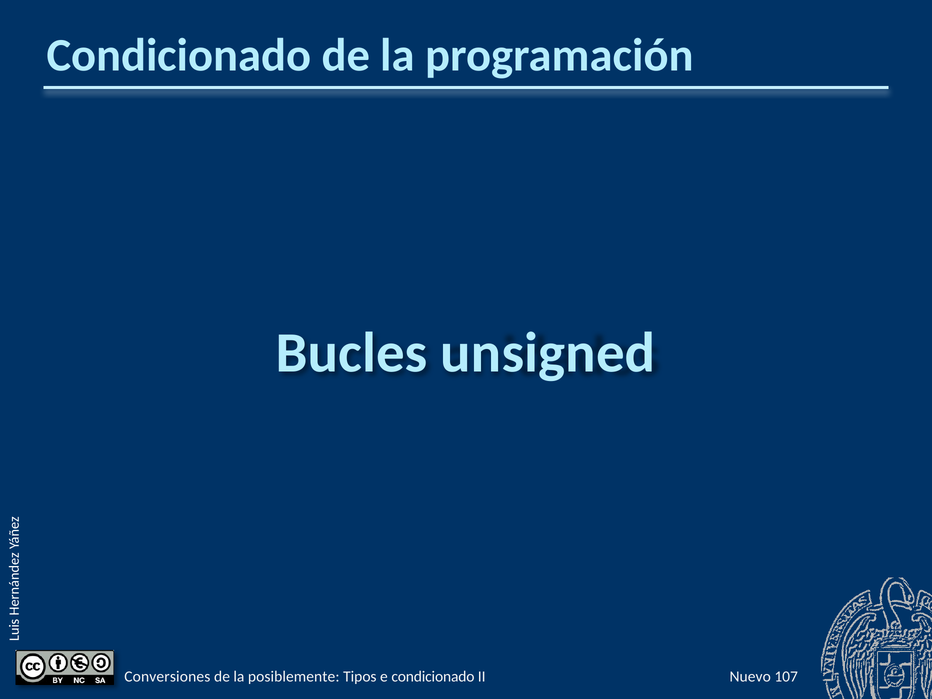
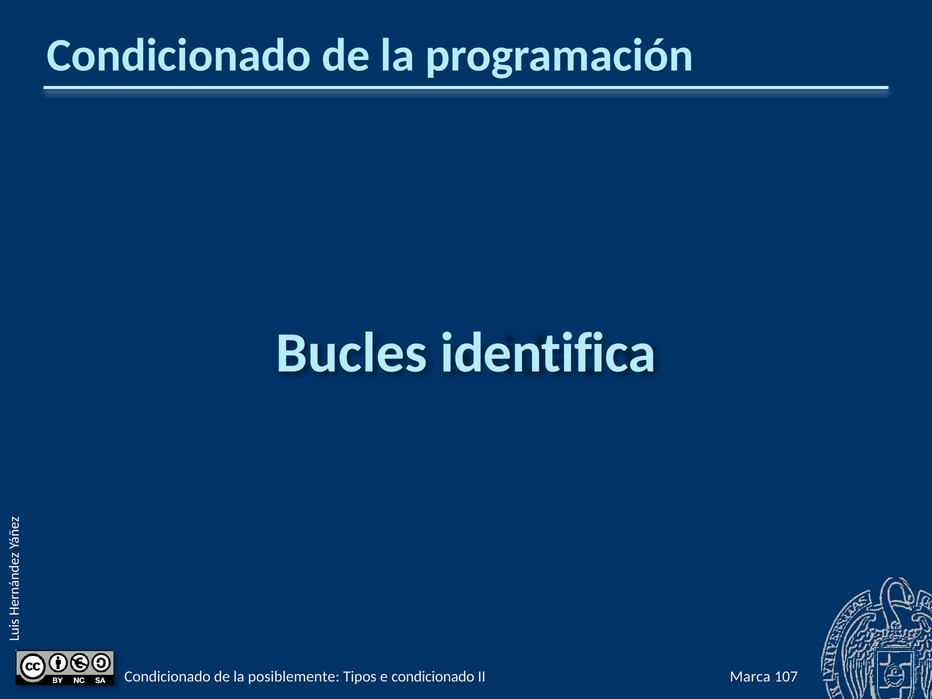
unsigned: unsigned -> identifica
Nuevo: Nuevo -> Marca
Conversiones at (167, 677): Conversiones -> Condicionado
